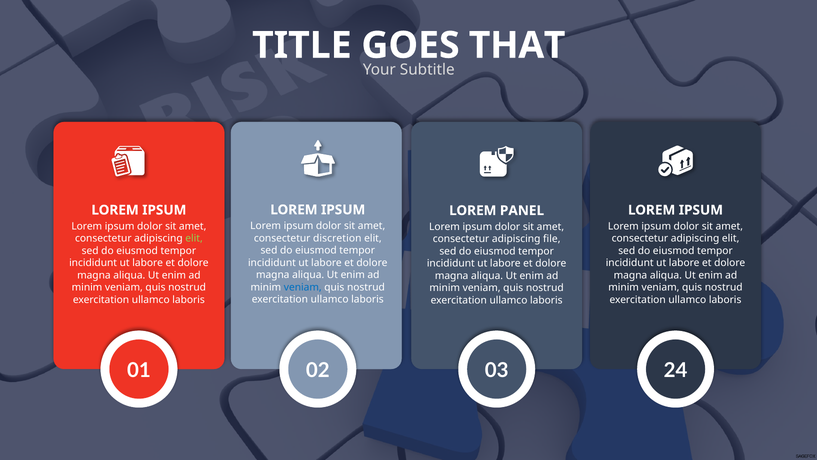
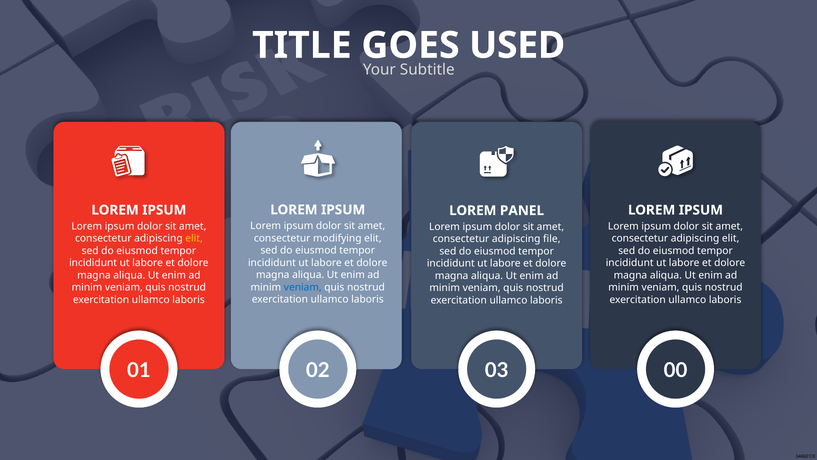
THAT: THAT -> USED
discretion: discretion -> modifying
elit at (194, 238) colour: light green -> yellow
24: 24 -> 00
